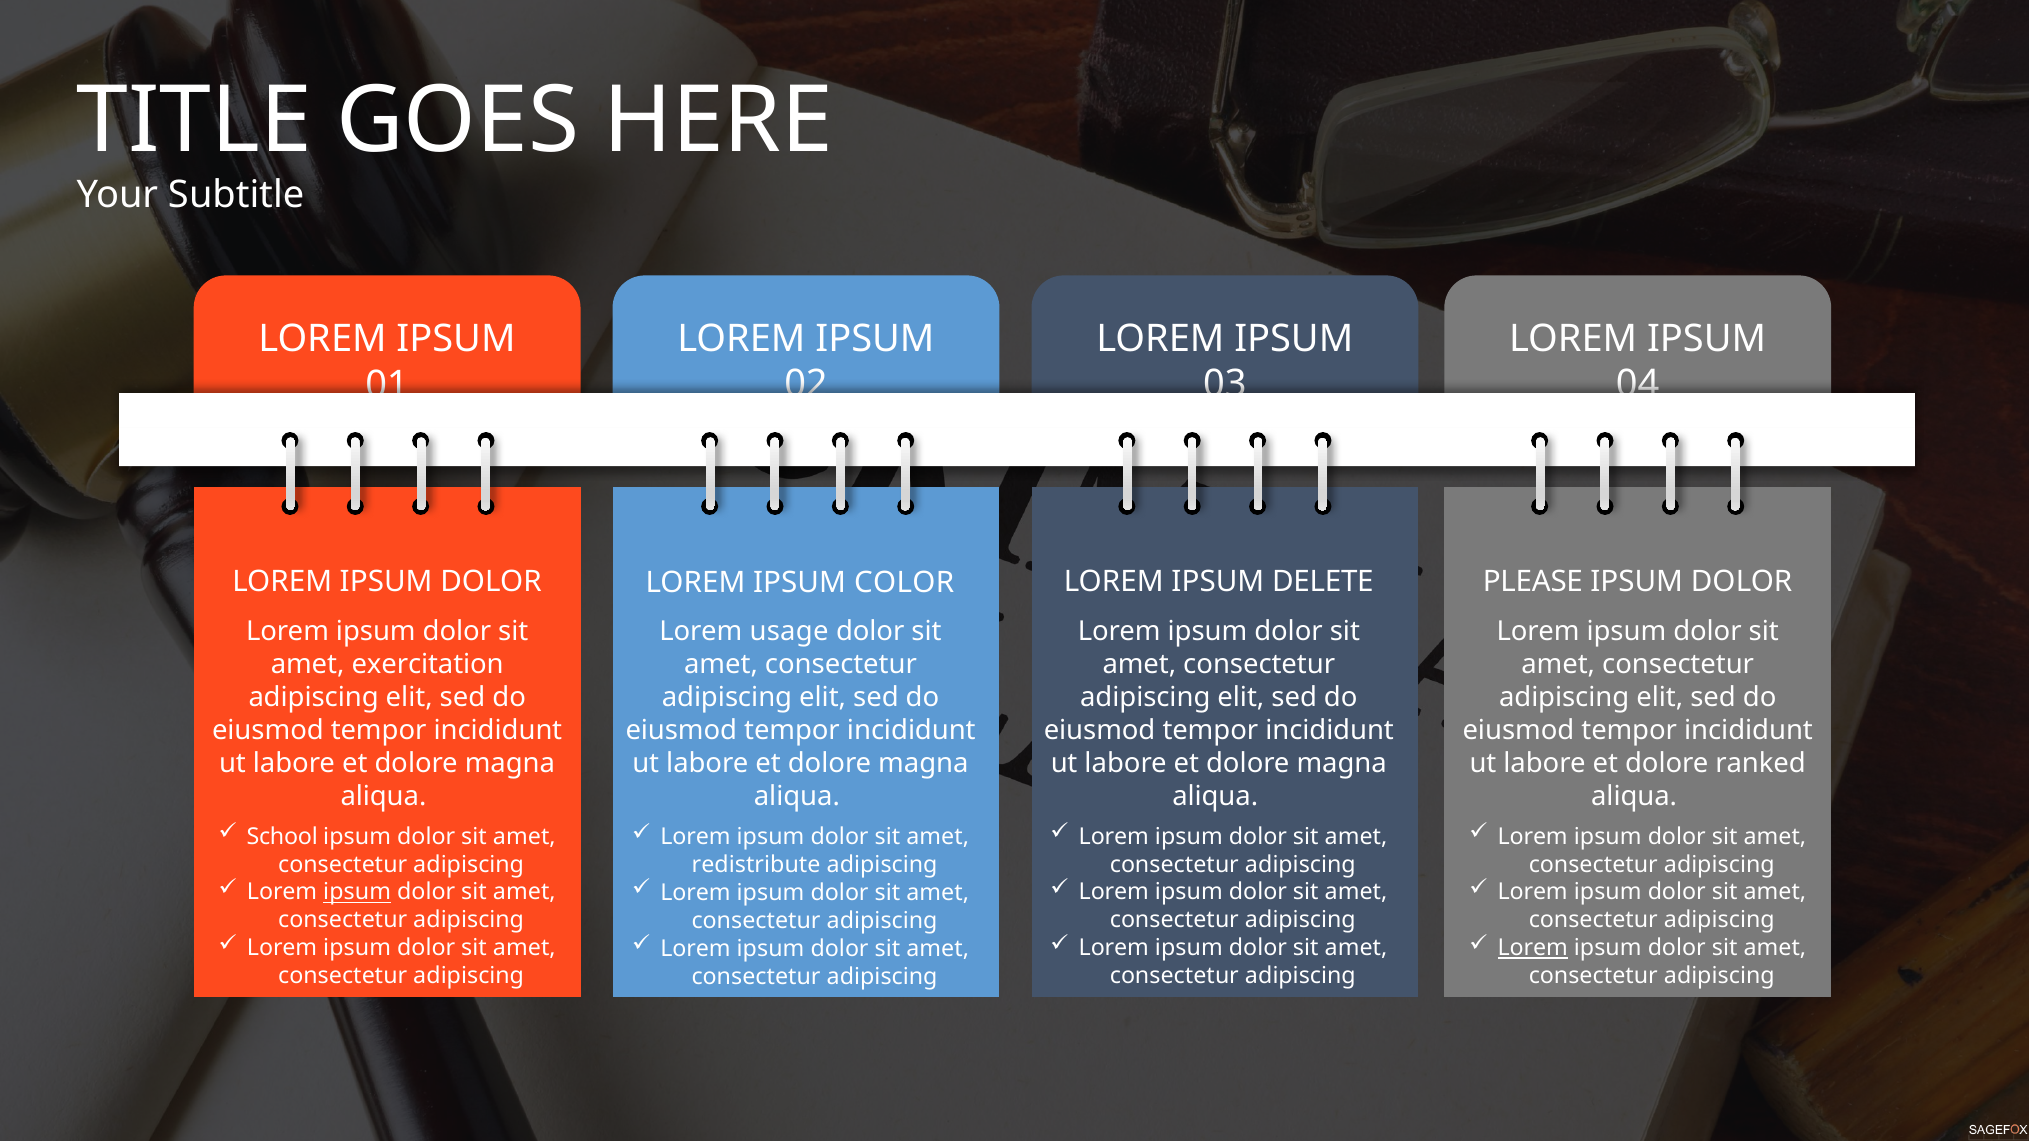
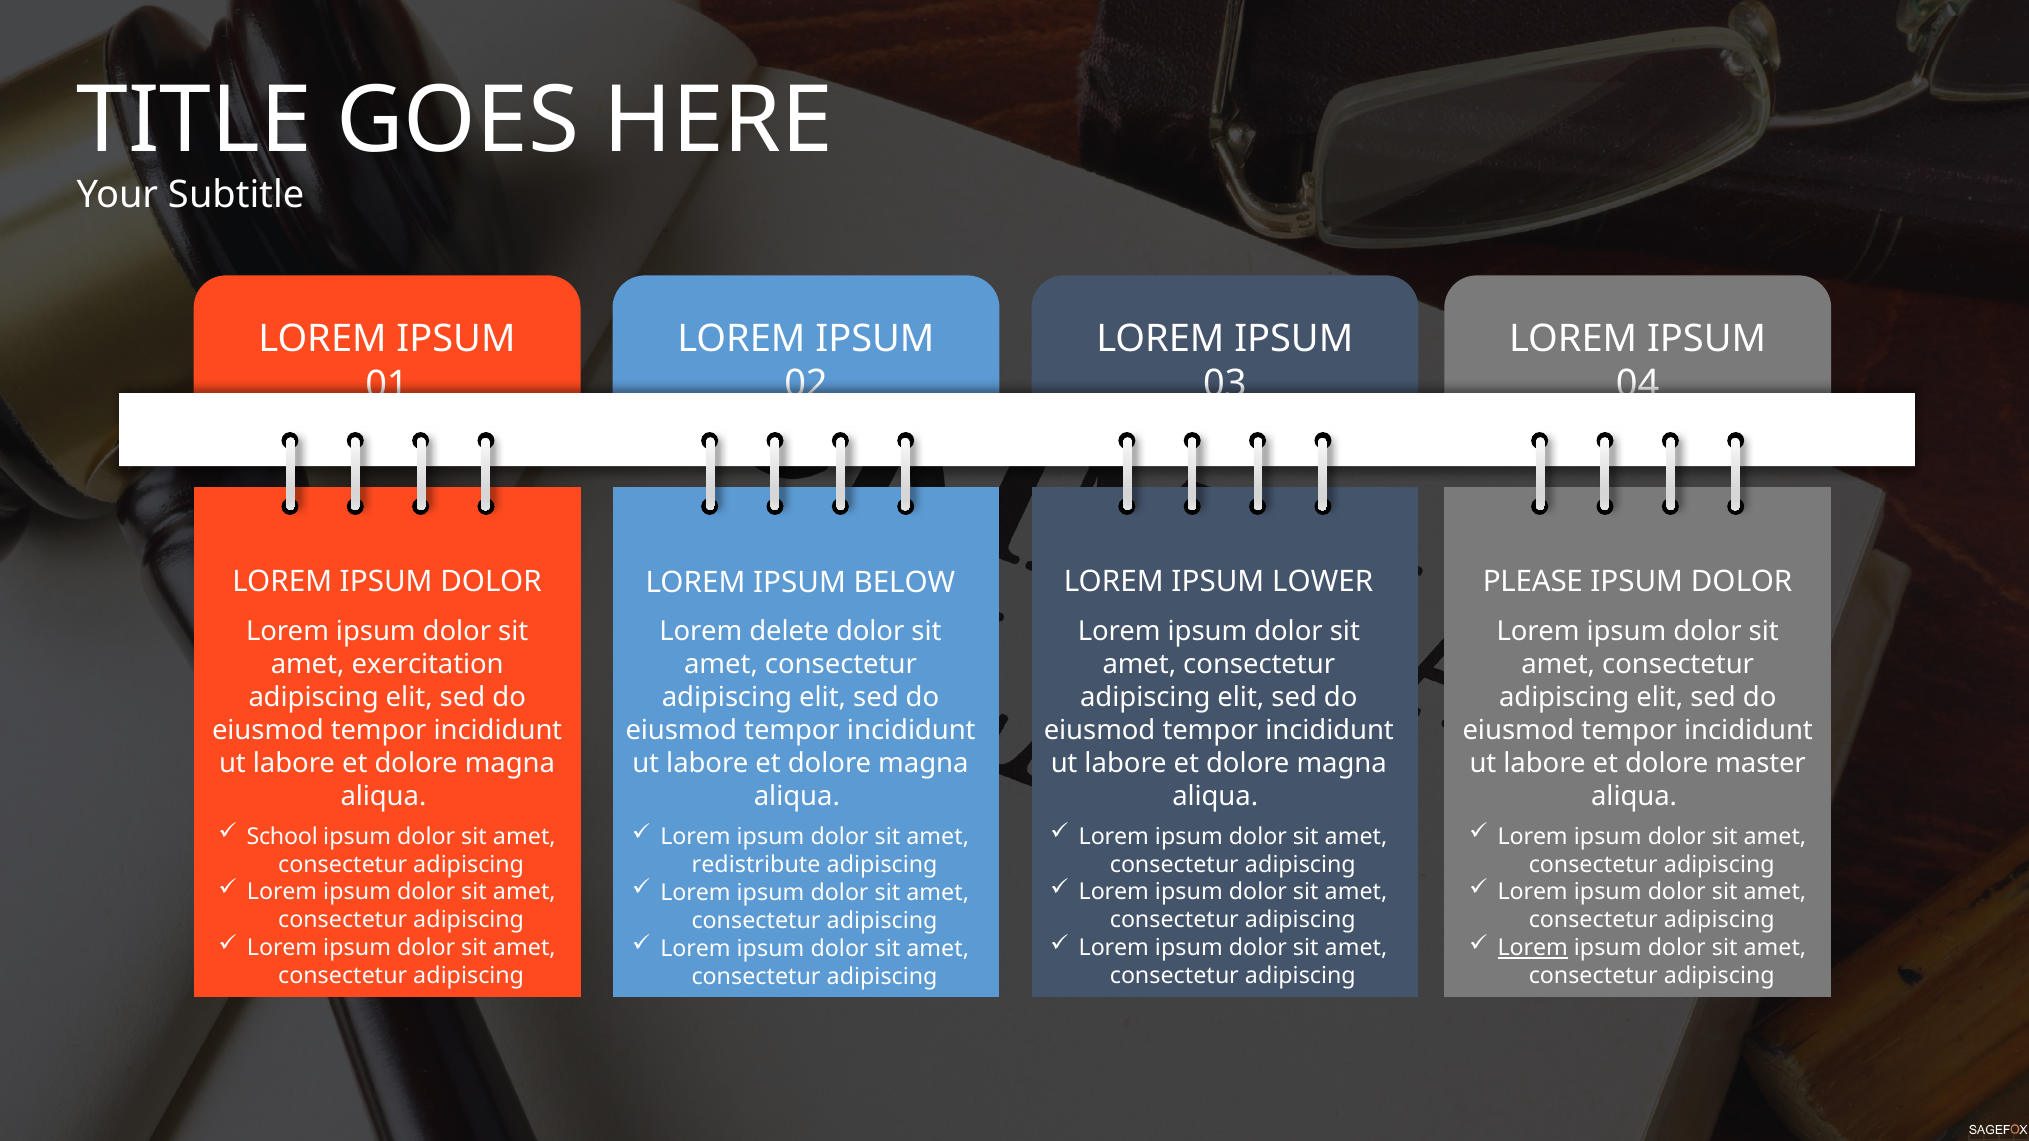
DELETE: DELETE -> LOWER
COLOR: COLOR -> BELOW
usage: usage -> delete
ranked: ranked -> master
ipsum at (357, 893) underline: present -> none
